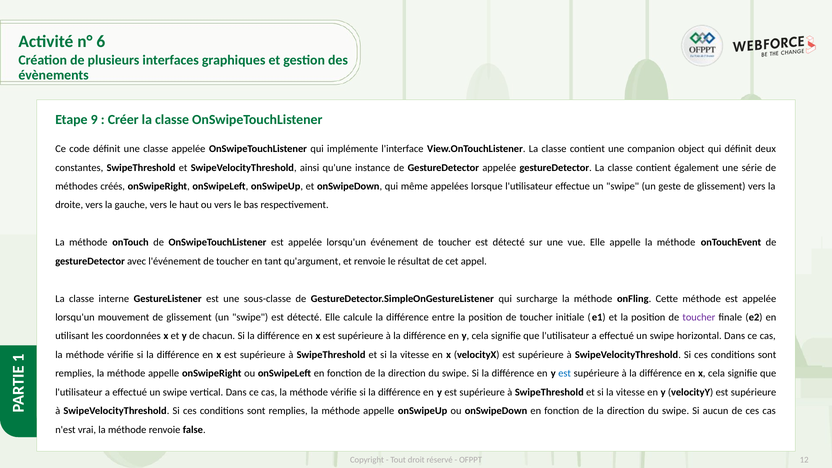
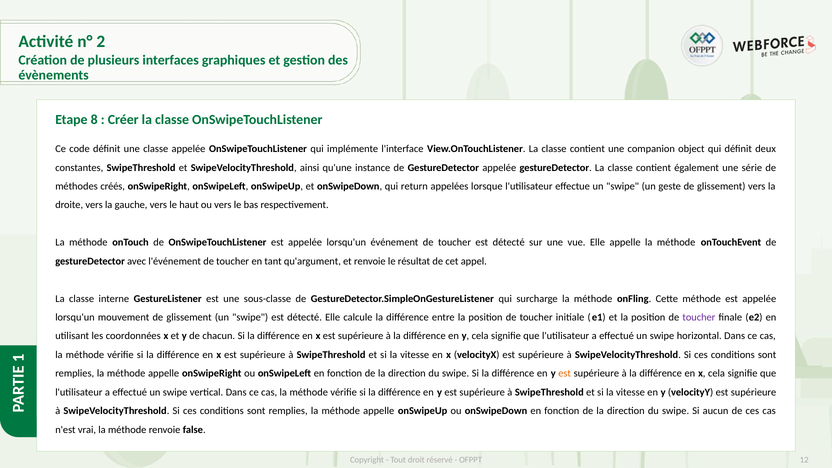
6: 6 -> 2
9: 9 -> 8
même: même -> return
est at (565, 373) colour: blue -> orange
